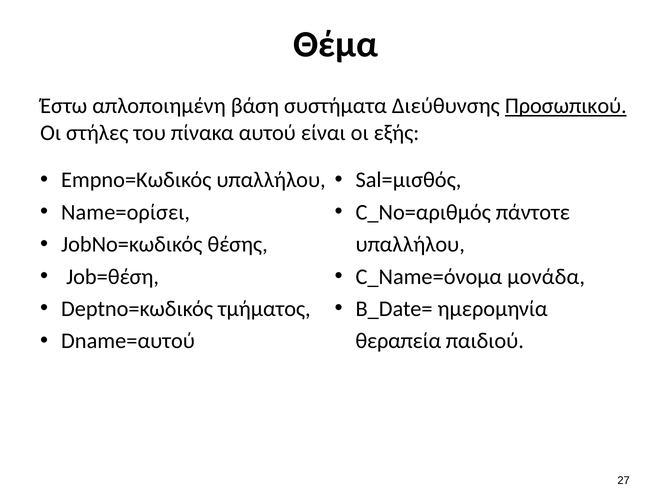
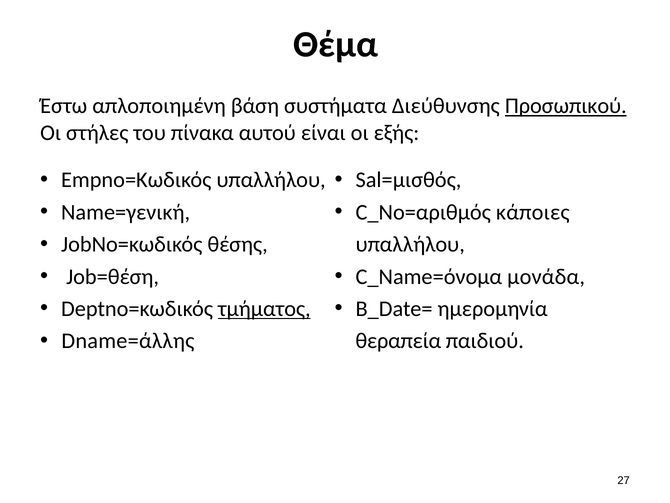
Name=ορίσει: Name=ορίσει -> Name=γενική
πάντοτε: πάντοτε -> κάποιες
τμήματος underline: none -> present
Dname=αυτού: Dname=αυτού -> Dname=άλλης
